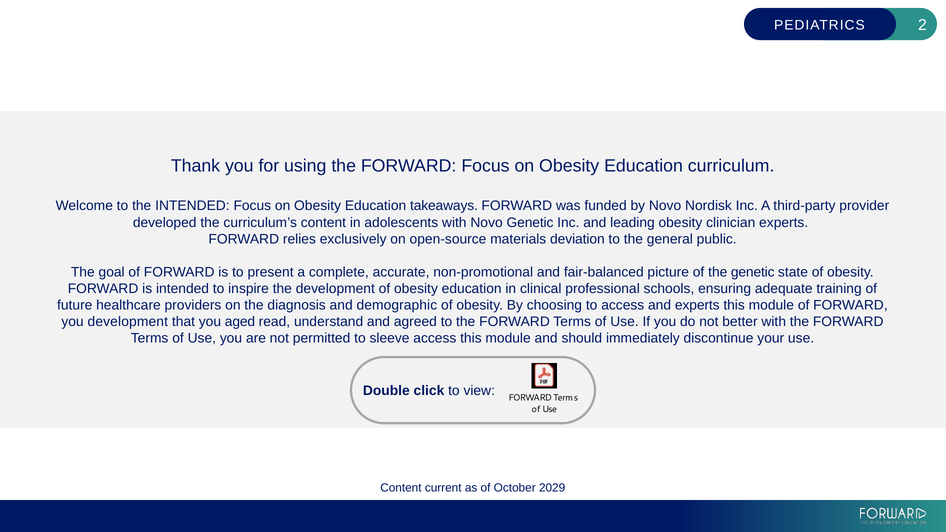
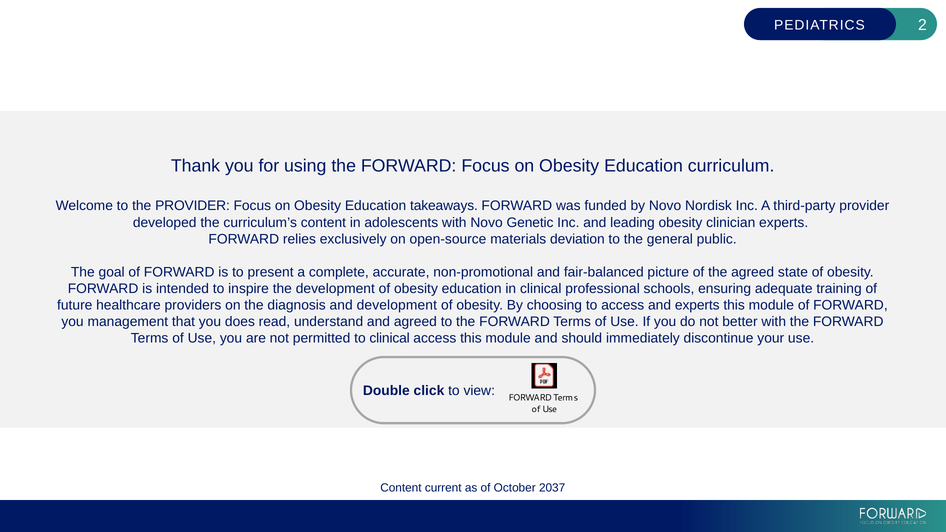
the INTENDED: INTENDED -> PROVIDER
the genetic: genetic -> agreed
and demographic: demographic -> development
you development: development -> management
aged: aged -> does
to sleeve: sleeve -> clinical
2029: 2029 -> 2037
